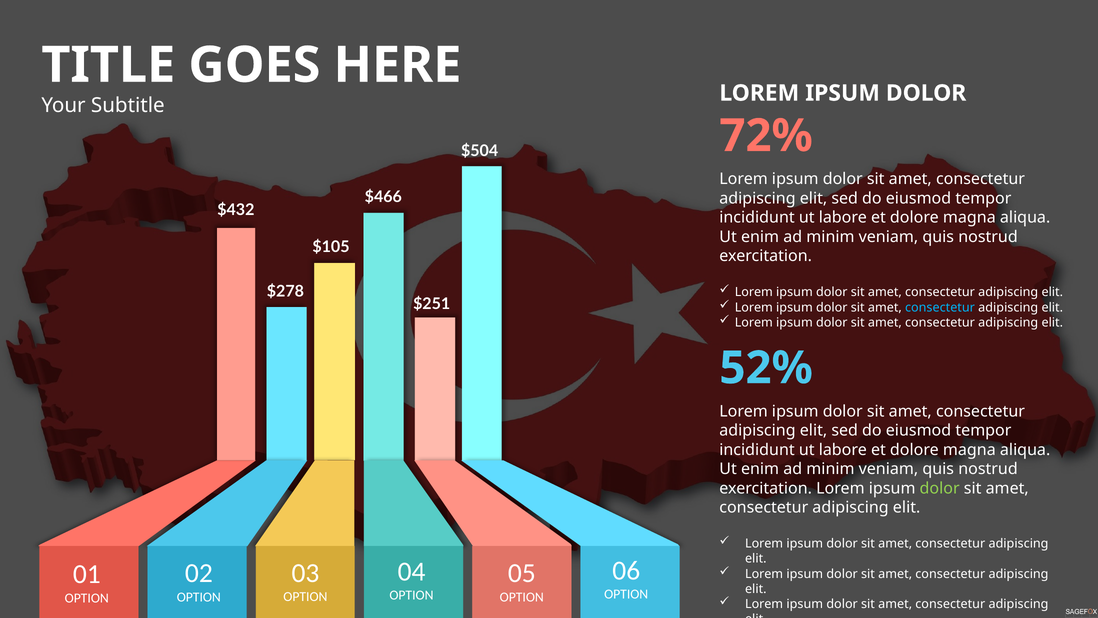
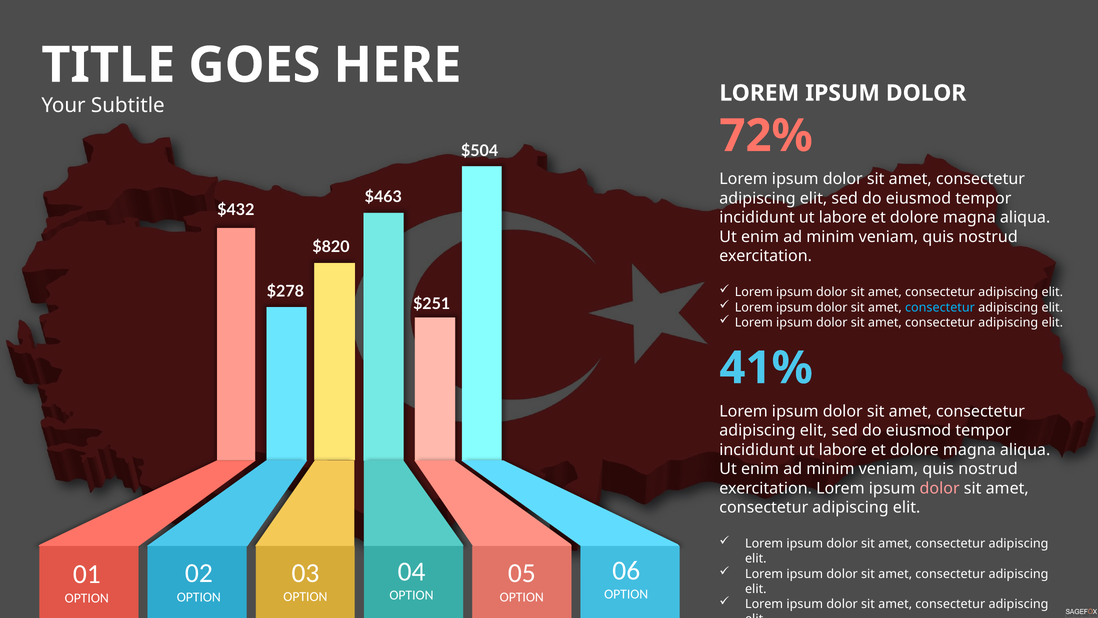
$466: $466 -> $463
$105: $105 -> $820
52%: 52% -> 41%
dolor at (940, 488) colour: light green -> pink
